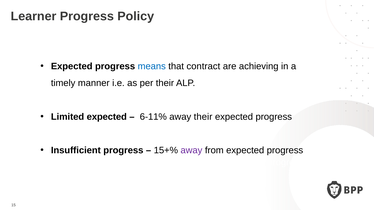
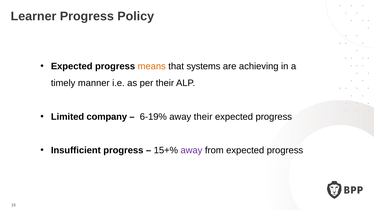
means at (152, 66) colour: blue -> orange
contract: contract -> systems
Limited expected: expected -> company
6-11%: 6-11% -> 6-19%
